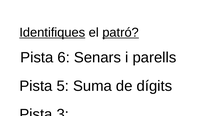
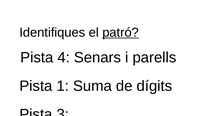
Identifiques underline: present -> none
6: 6 -> 4
5: 5 -> 1
